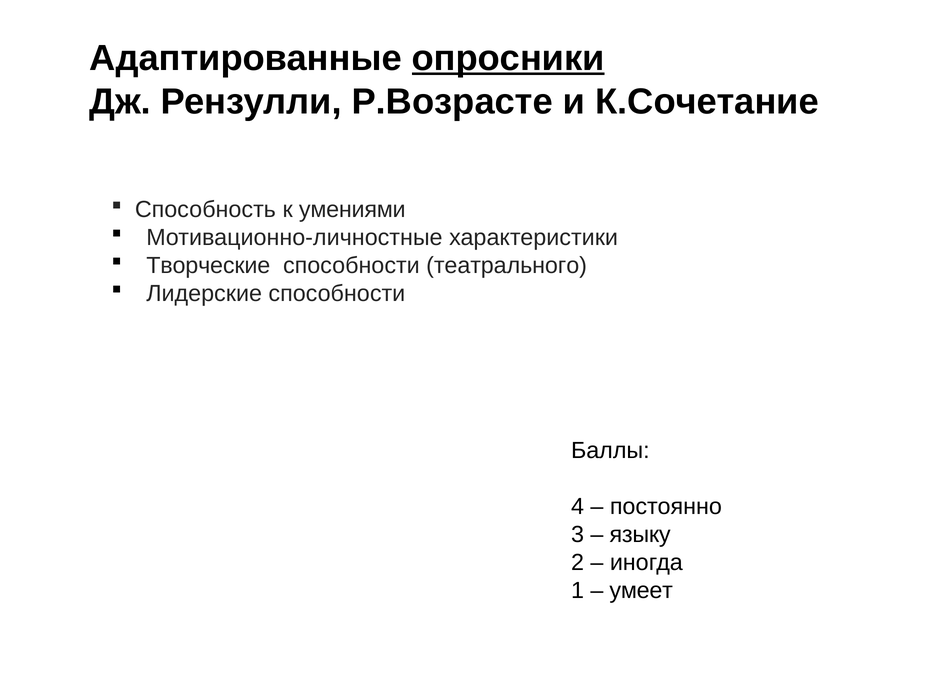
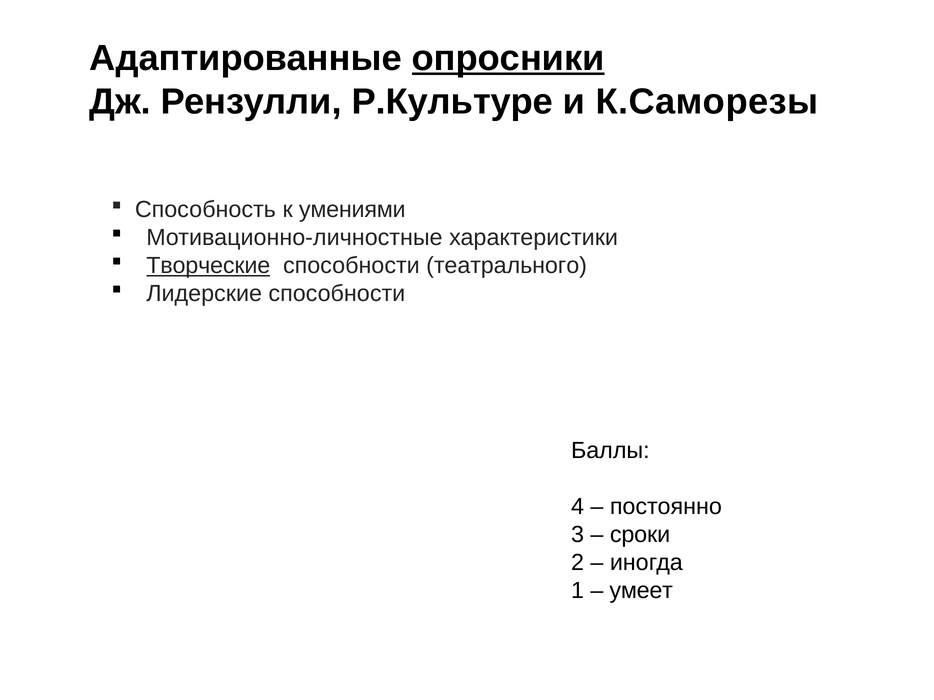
Р.Возрасте: Р.Возрасте -> Р.Культуре
К.Сочетание: К.Сочетание -> К.Саморезы
Творческие underline: none -> present
языку: языку -> сроки
